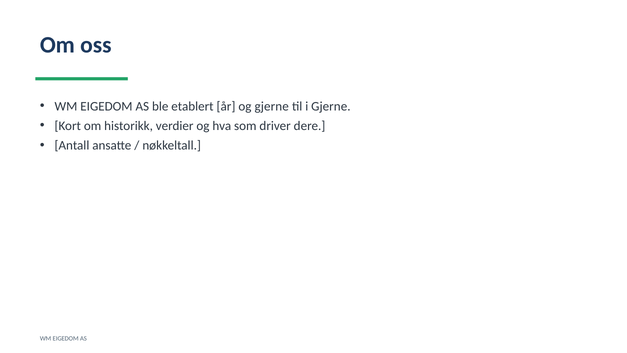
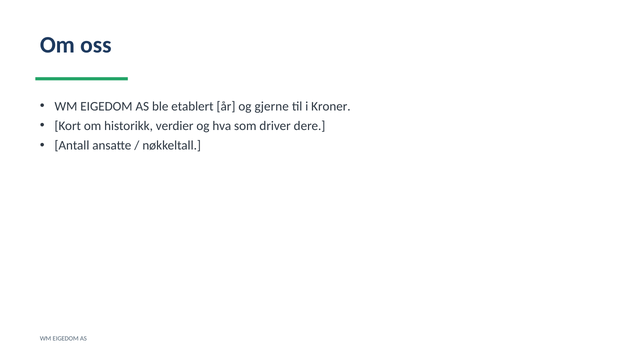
i Gjerne: Gjerne -> Kroner
